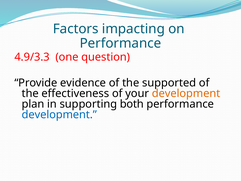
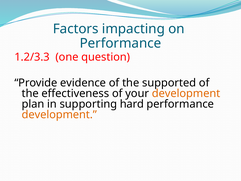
4.9/3.3: 4.9/3.3 -> 1.2/3.3
both: both -> hard
development at (59, 114) colour: blue -> orange
